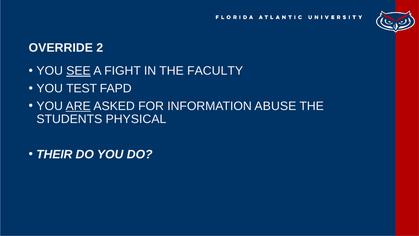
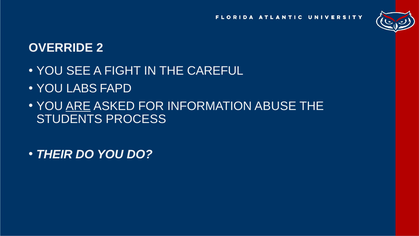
SEE underline: present -> none
FACULTY: FACULTY -> CAREFUL
TEST: TEST -> LABS
PHYSICAL: PHYSICAL -> PROCESS
